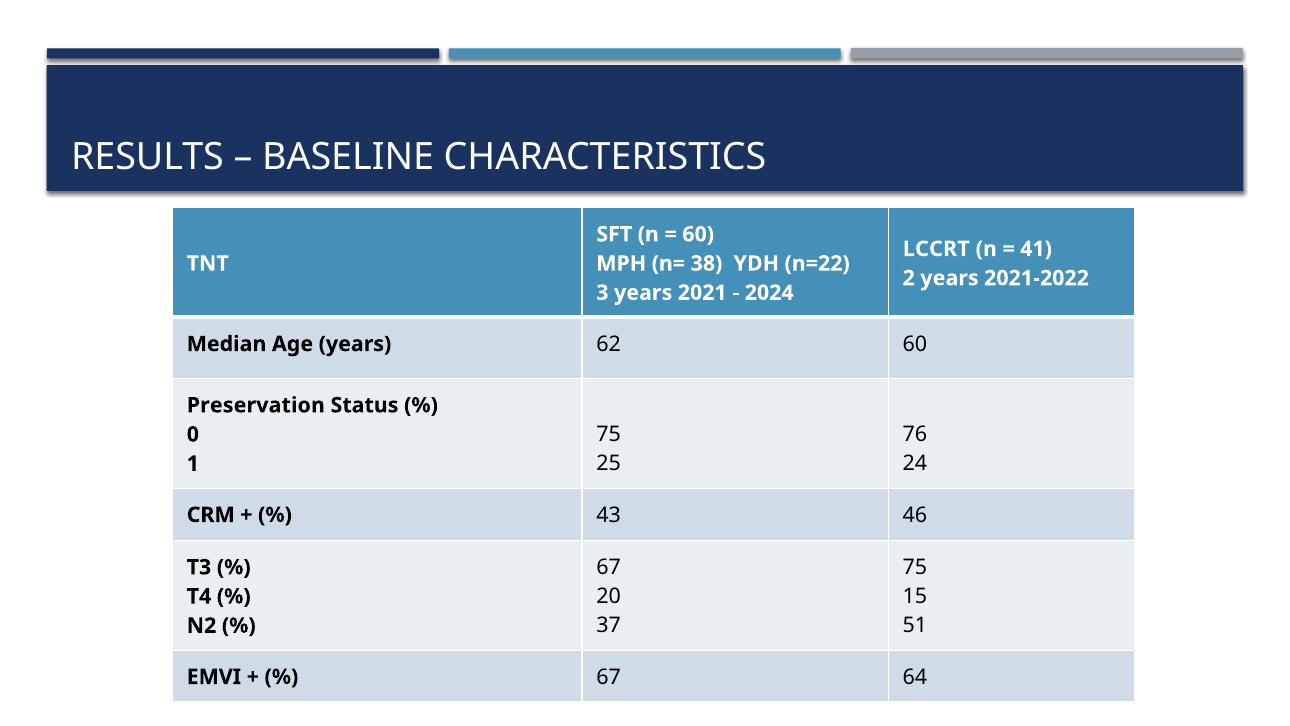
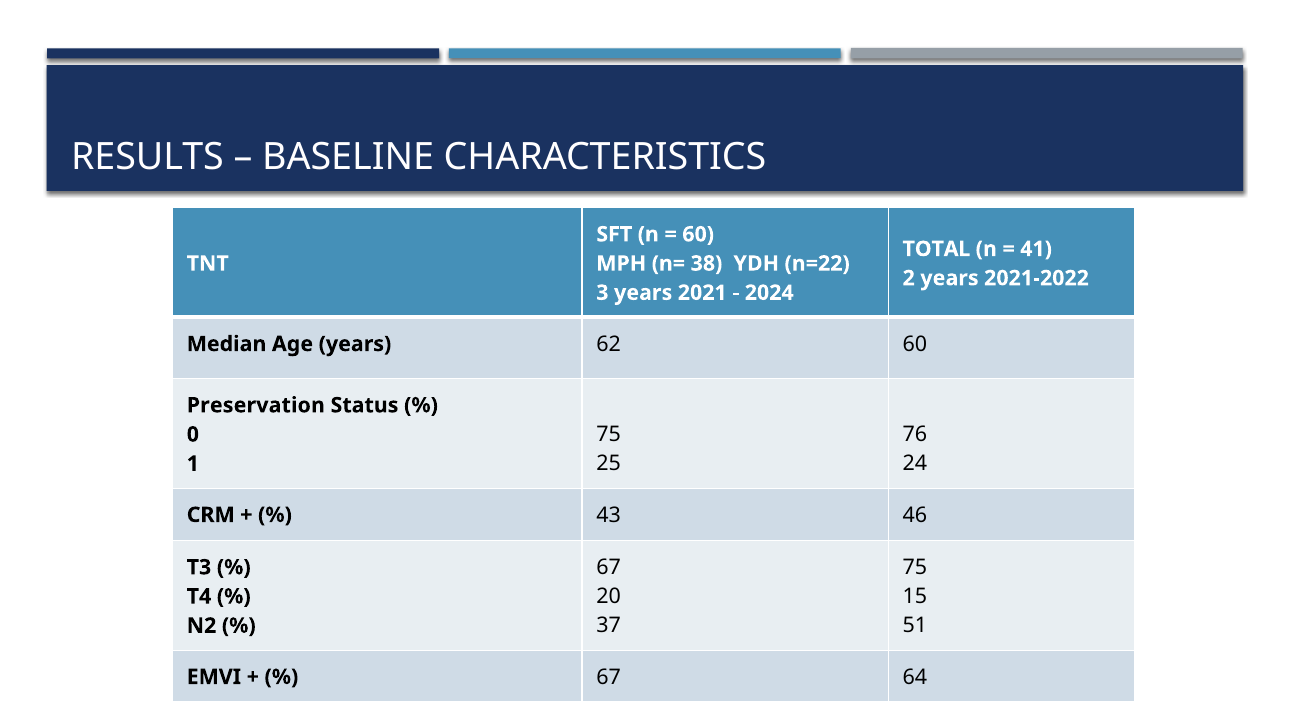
LCCRT: LCCRT -> TOTAL
